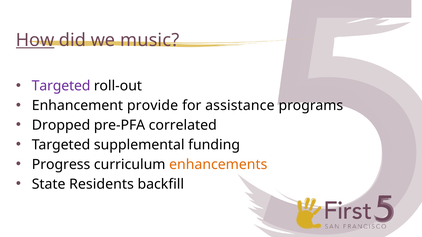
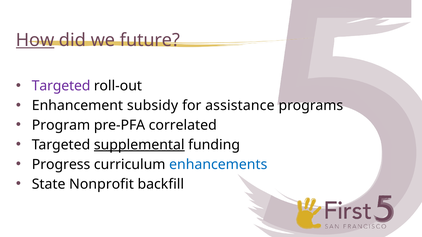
music: music -> future
provide: provide -> subsidy
Dropped: Dropped -> Program
supplemental underline: none -> present
enhancements colour: orange -> blue
Residents: Residents -> Nonprofit
